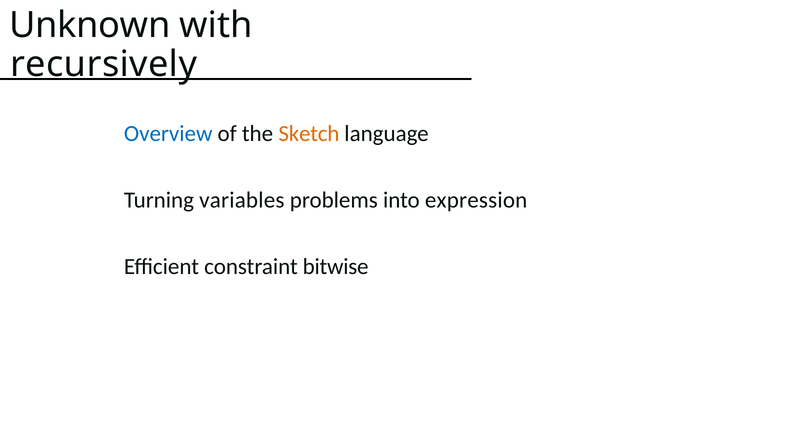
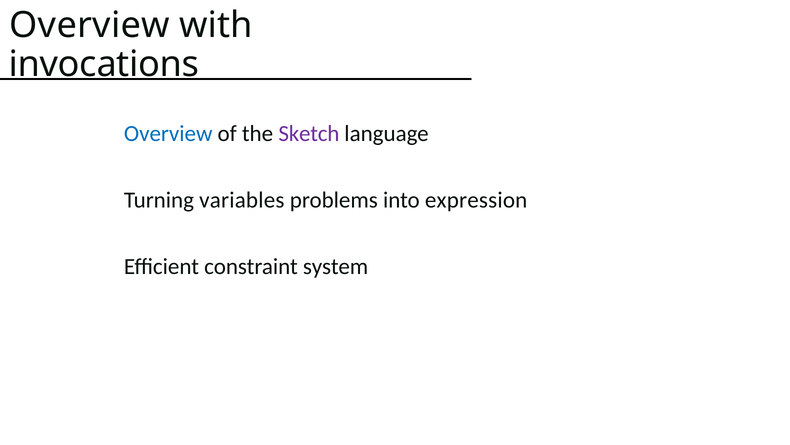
Unknown at (90, 25): Unknown -> Overview
recursively: recursively -> invocations
Sketch colour: orange -> purple
bitwise: bitwise -> system
